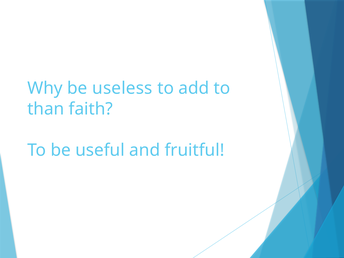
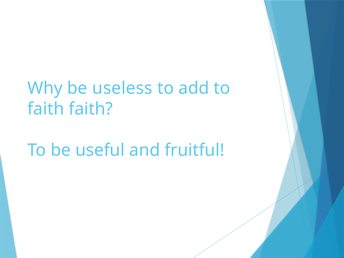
than at (46, 109): than -> faith
